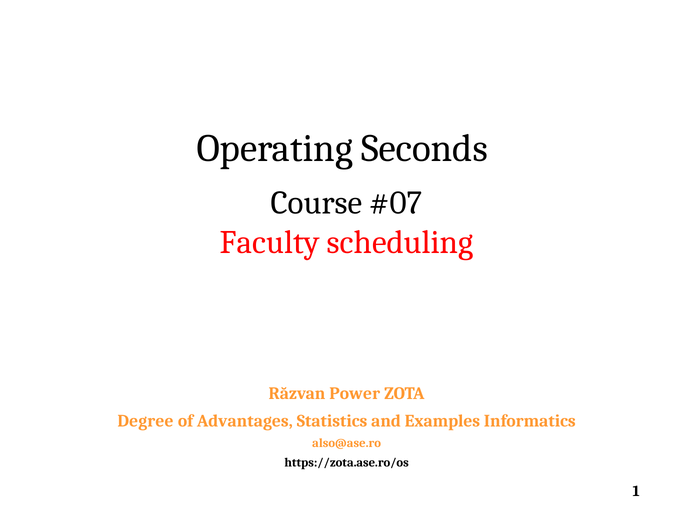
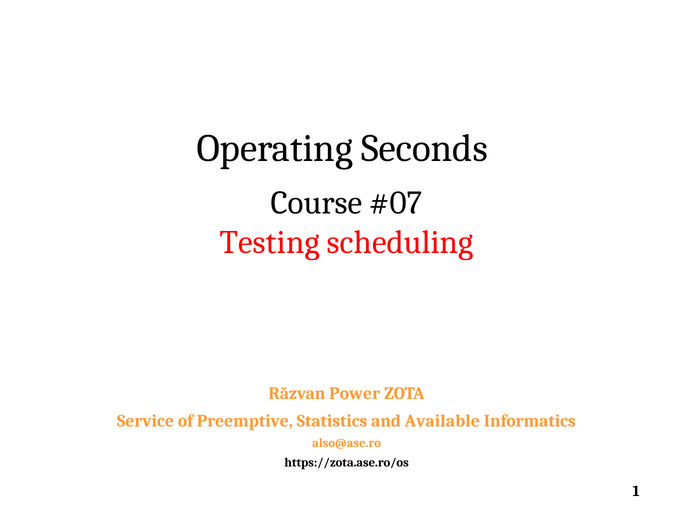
Faculty: Faculty -> Testing
Degree: Degree -> Service
Advantages: Advantages -> Preemptive
Examples: Examples -> Available
